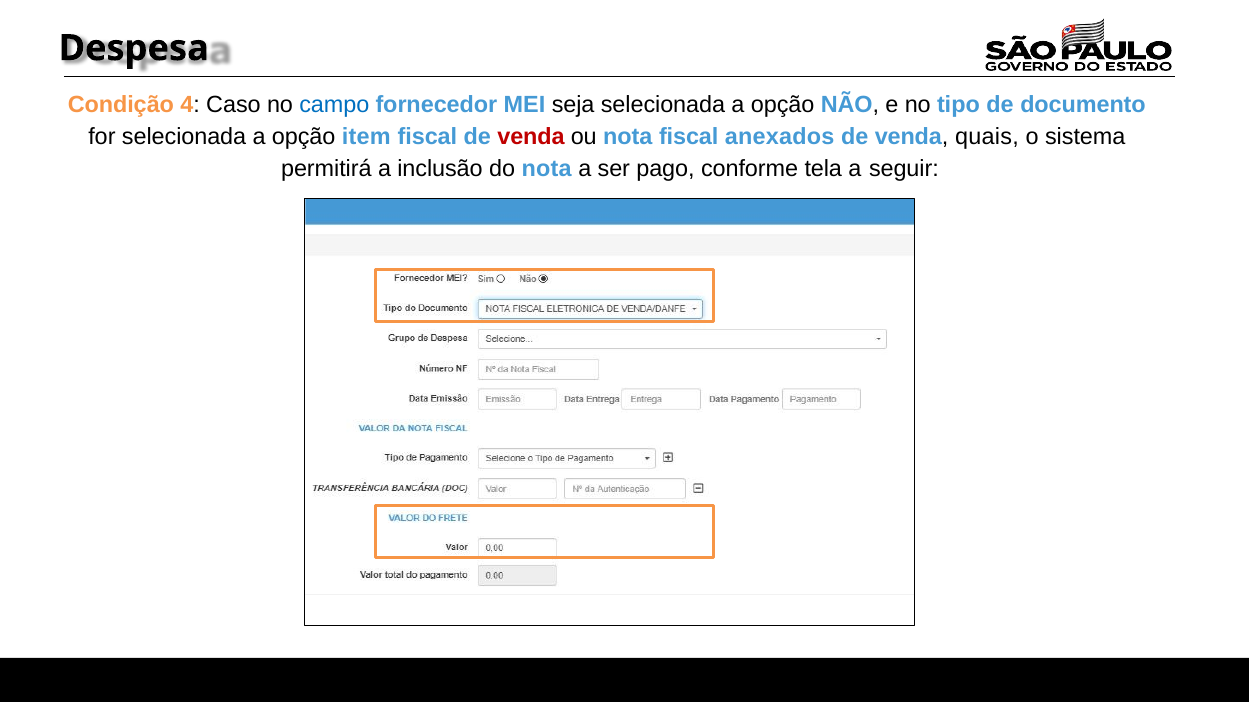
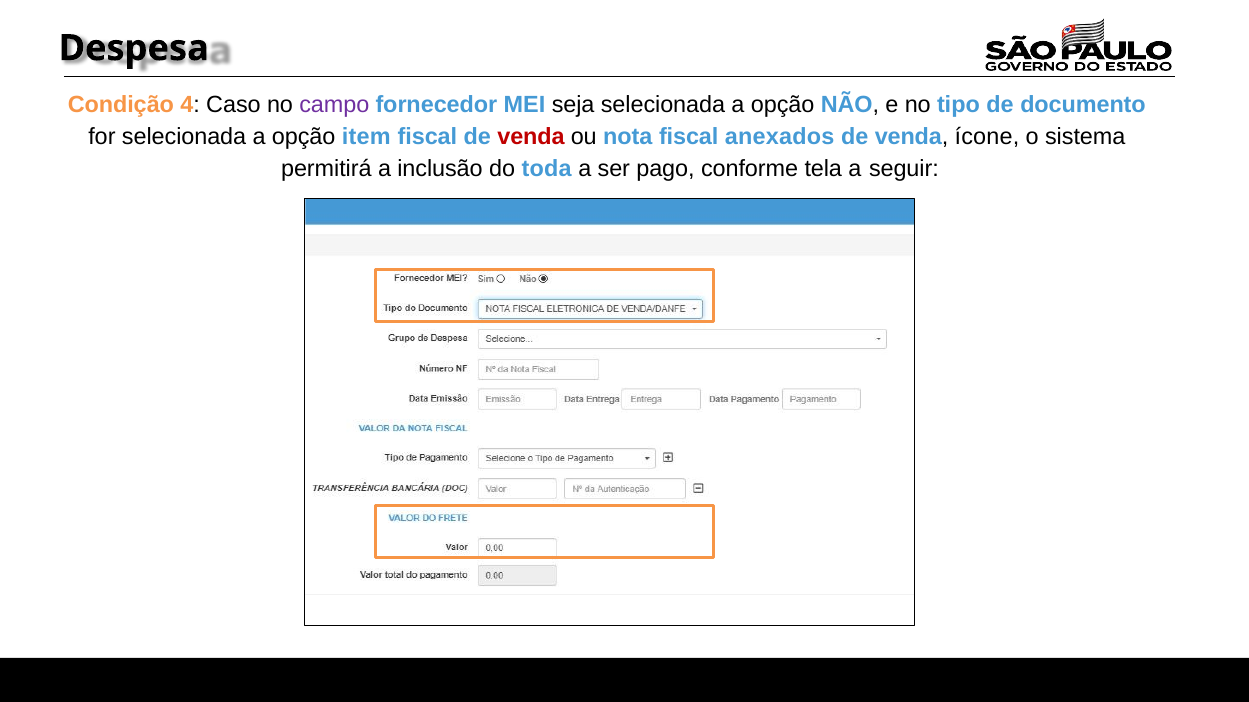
campo colour: blue -> purple
quais: quais -> ícone
do nota: nota -> toda
